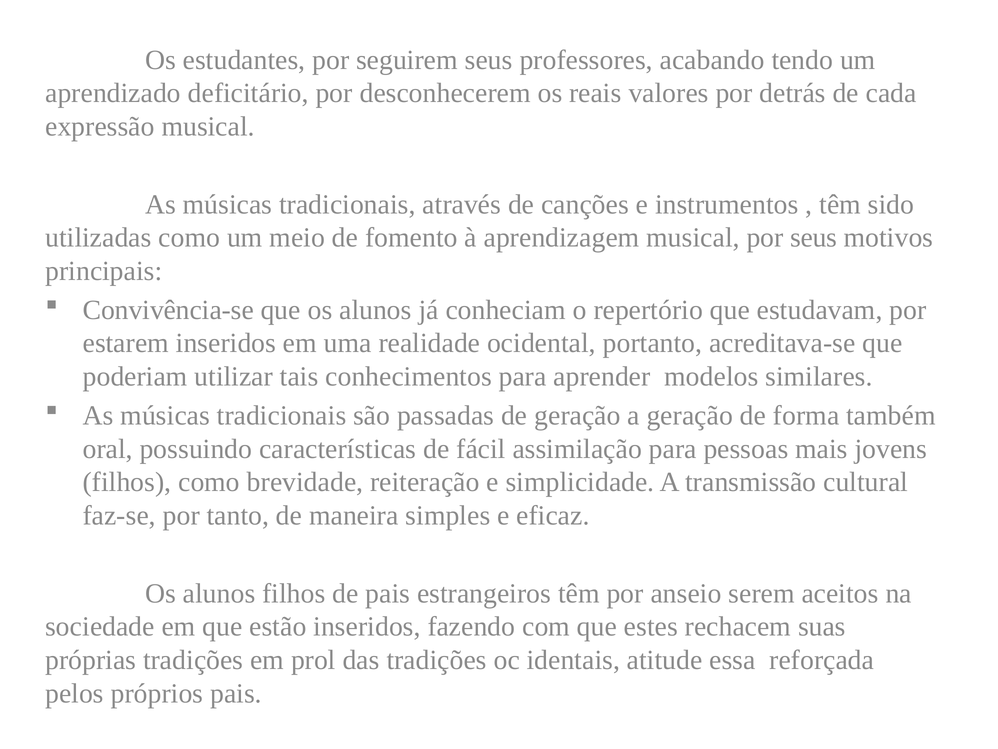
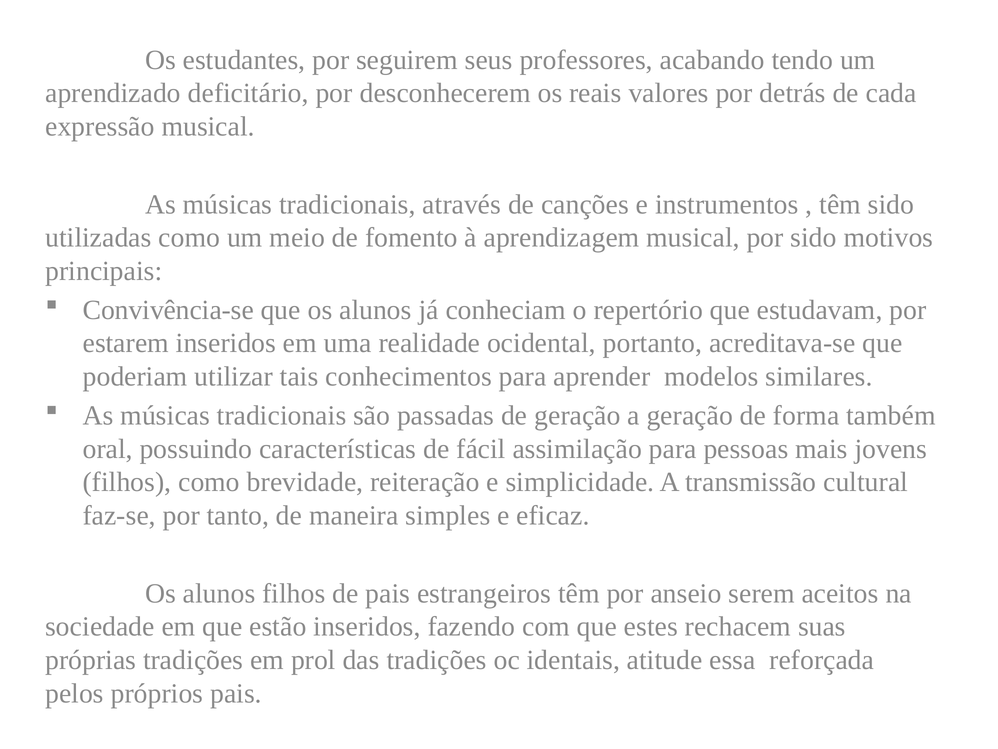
por seus: seus -> sido
